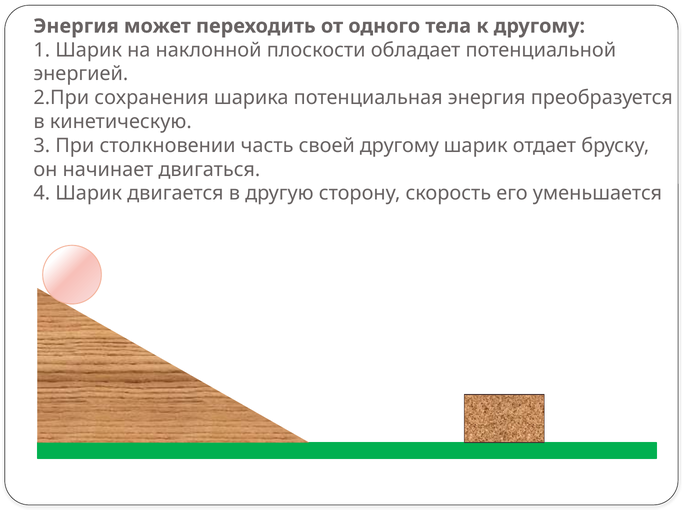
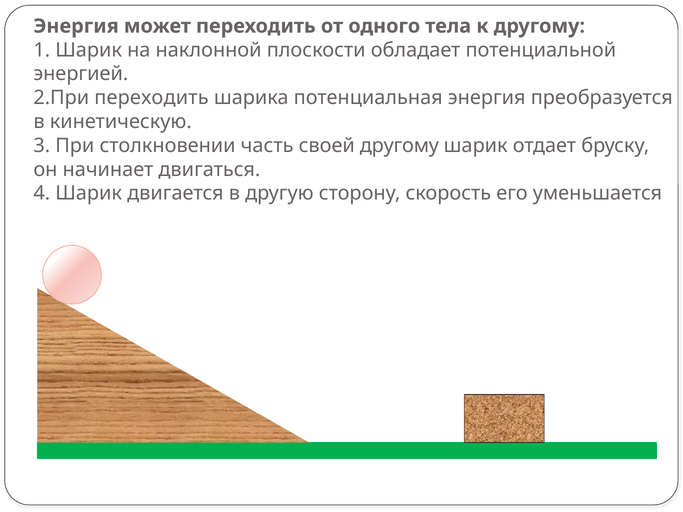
2.При сохранения: сохранения -> переходить
